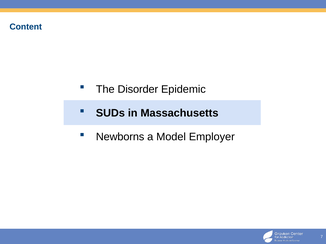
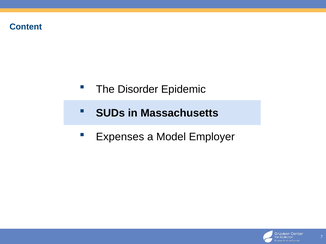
Newborns: Newborns -> Expenses
